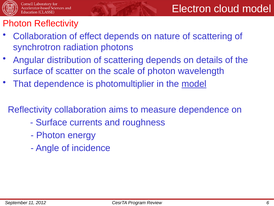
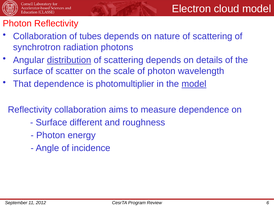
effect: effect -> tubes
distribution underline: none -> present
currents: currents -> different
